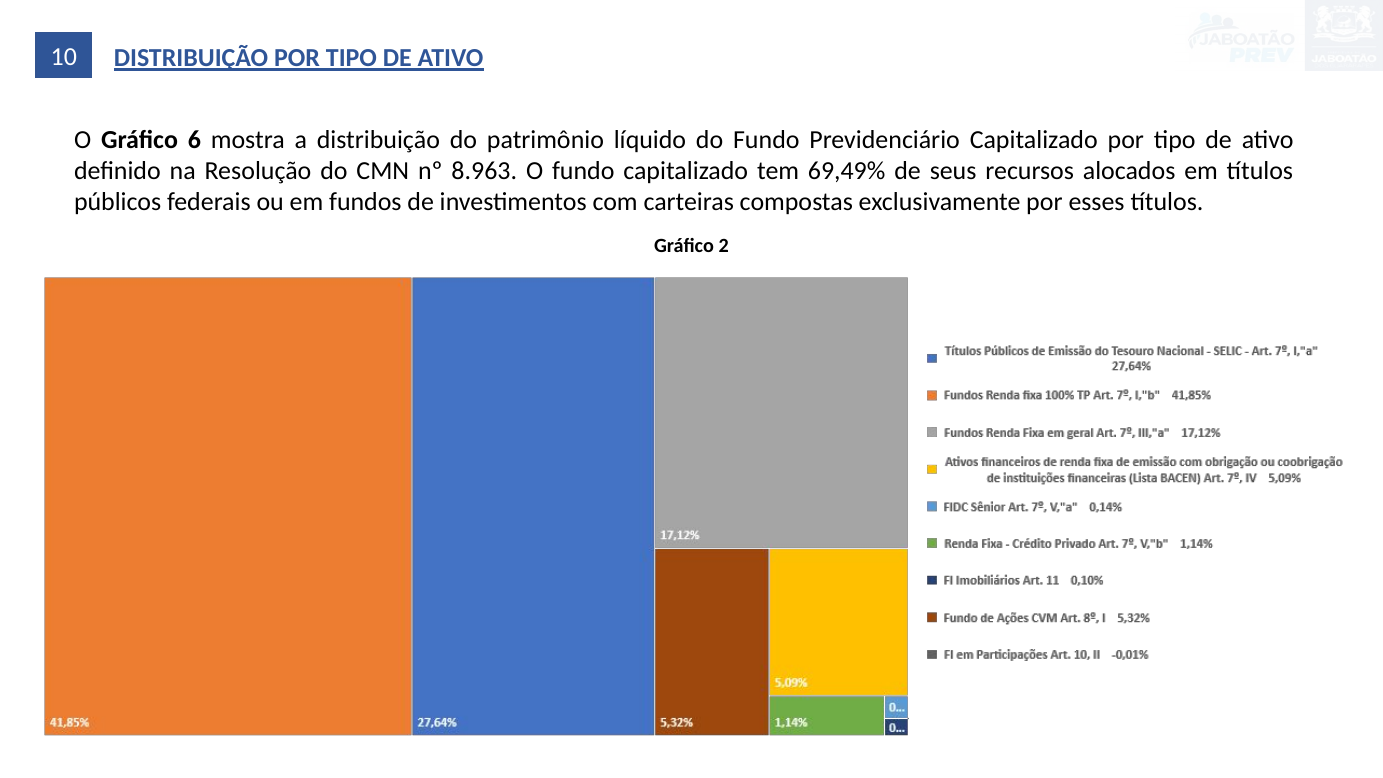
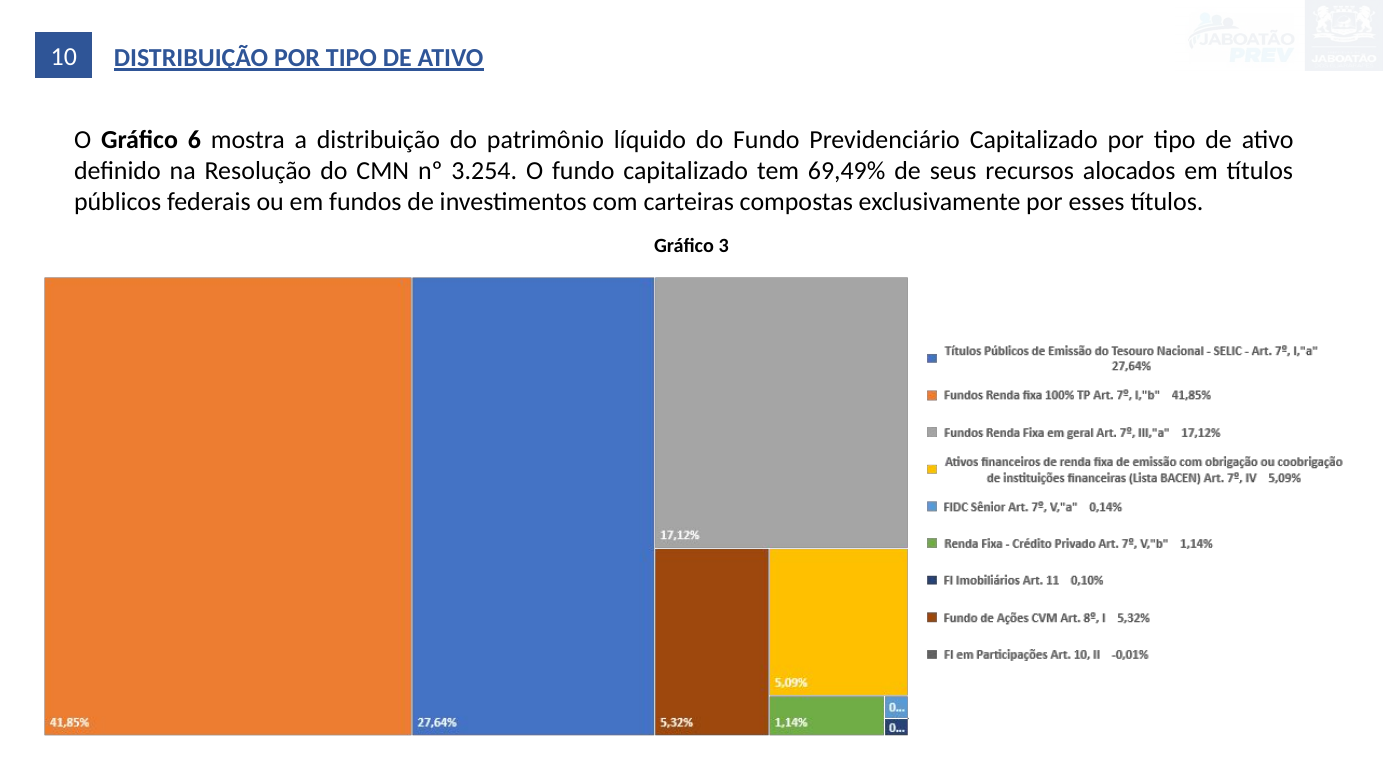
8.963: 8.963 -> 3.254
2: 2 -> 3
